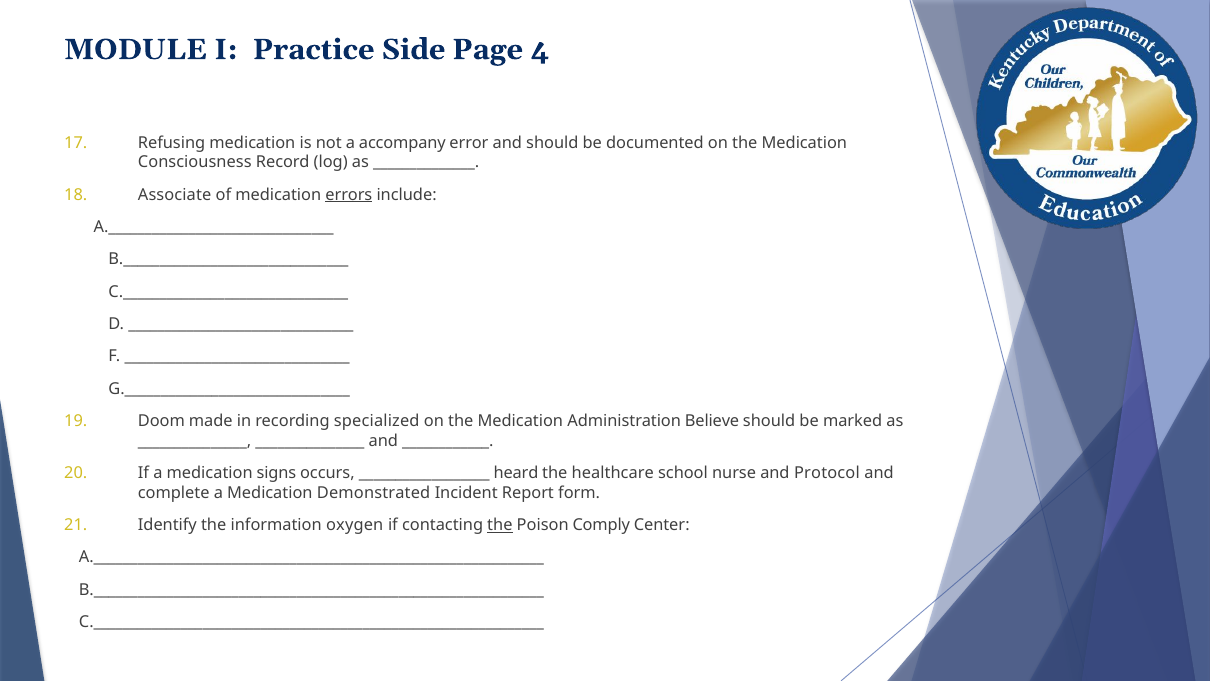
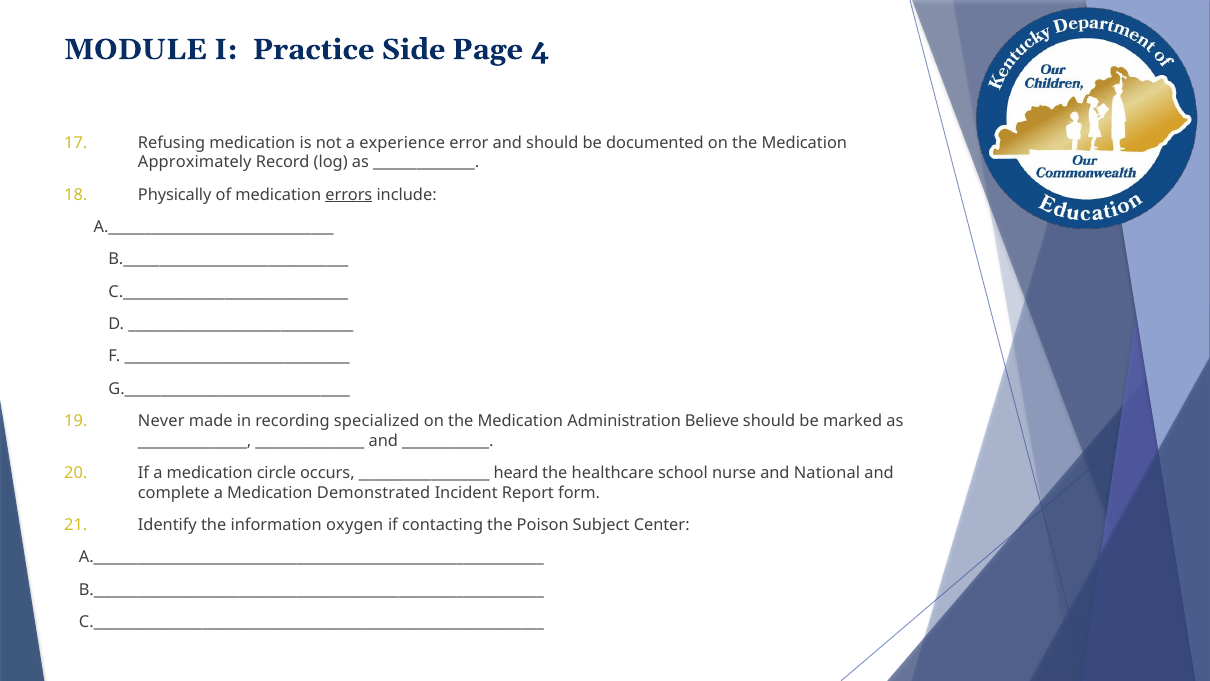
accompany: accompany -> experience
Consciousness: Consciousness -> Approximately
Associate: Associate -> Physically
Doom: Doom -> Never
signs: signs -> circle
Protocol: Protocol -> National
the at (500, 525) underline: present -> none
Comply: Comply -> Subject
